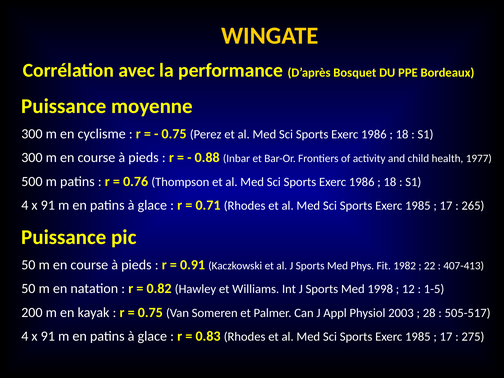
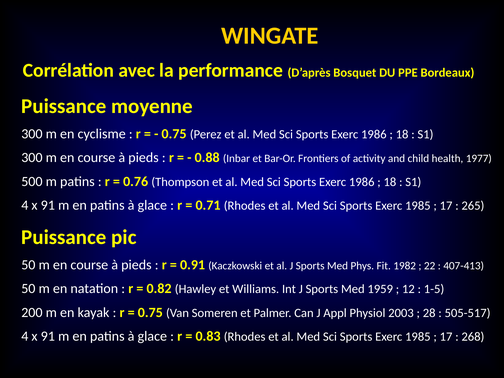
1998: 1998 -> 1959
275: 275 -> 268
